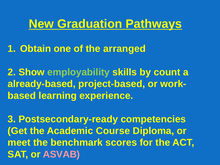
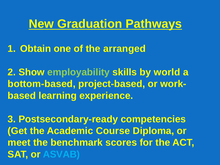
count: count -> world
already-based: already-based -> bottom-based
ASVAB colour: pink -> light blue
